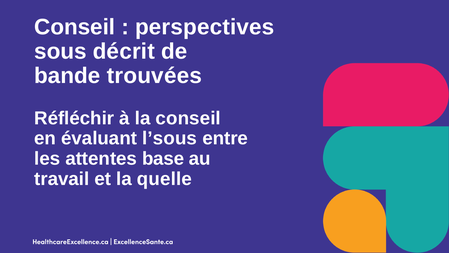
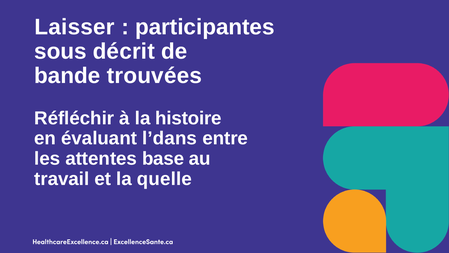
Conseil at (75, 27): Conseil -> Laisser
perspectives: perspectives -> participantes
la conseil: conseil -> histoire
l’sous: l’sous -> l’dans
